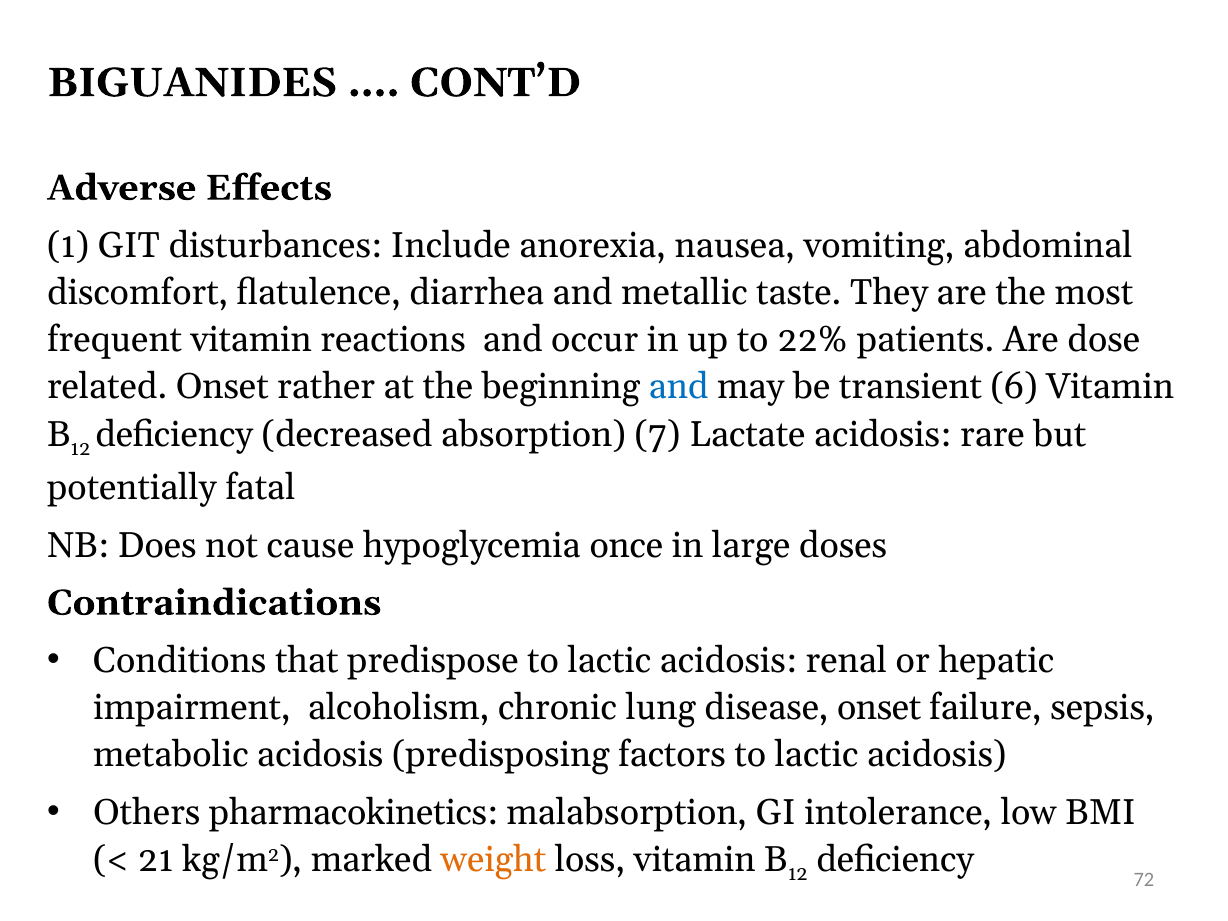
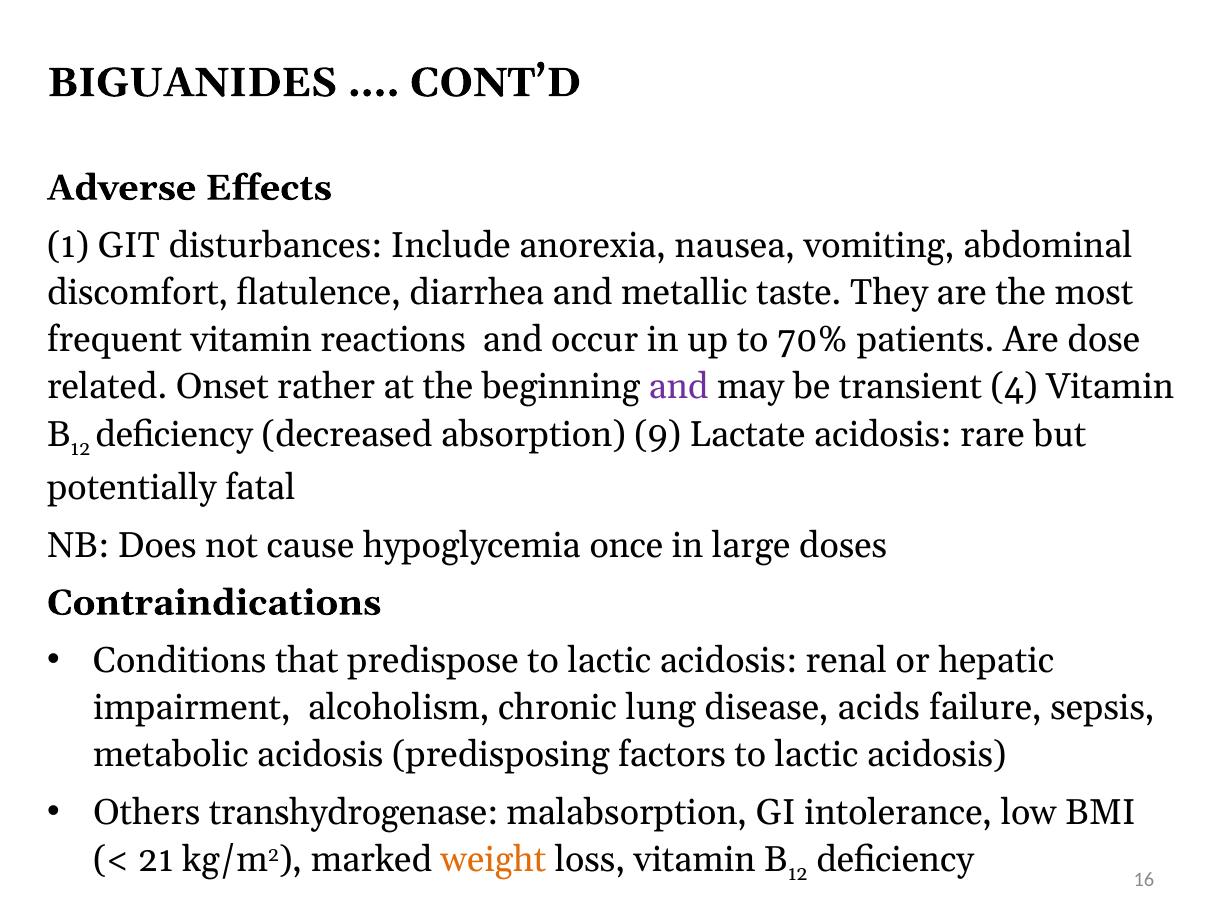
22%: 22% -> 70%
and at (679, 387) colour: blue -> purple
6: 6 -> 4
7: 7 -> 9
disease onset: onset -> acids
pharmacokinetics: pharmacokinetics -> transhydrogenase
72: 72 -> 16
